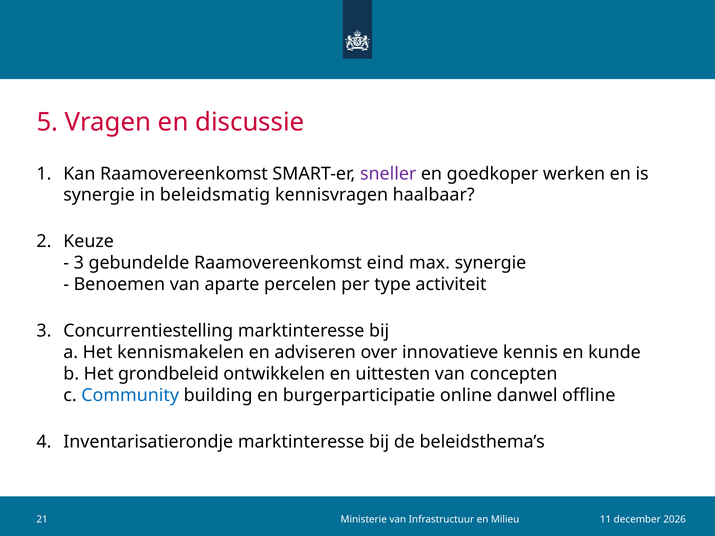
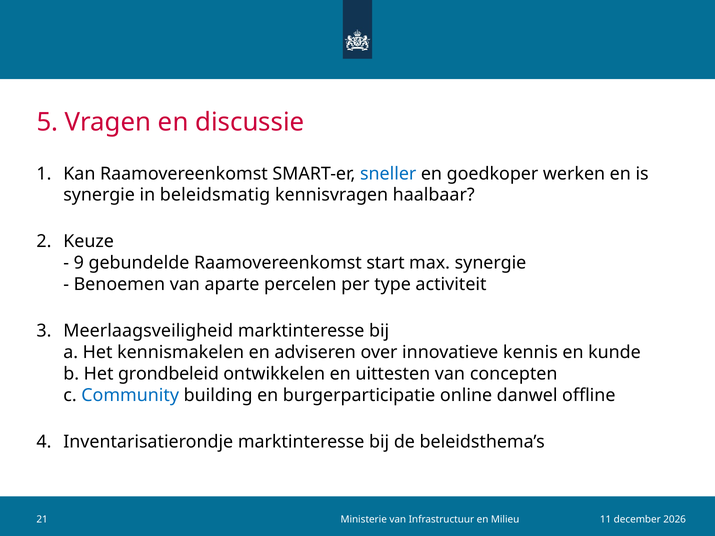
sneller colour: purple -> blue
3 at (79, 263): 3 -> 9
eind: eind -> start
Concurrentiestelling: Concurrentiestelling -> Meerlaagsveiligheid
